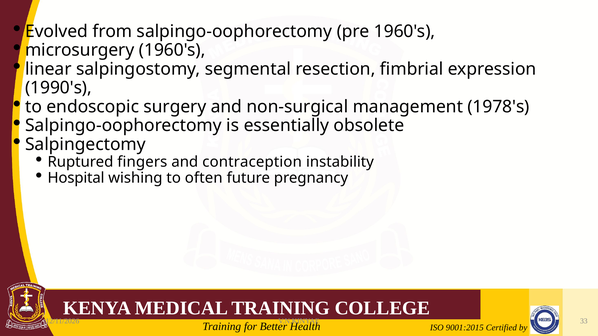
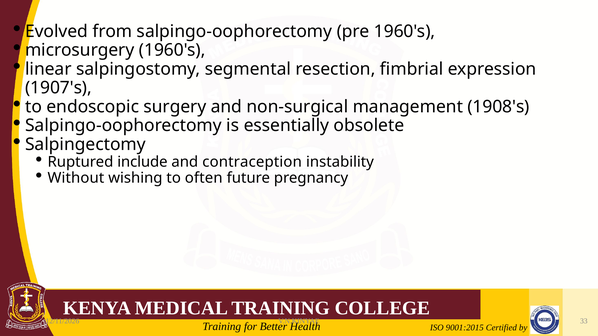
1990's: 1990's -> 1907's
1978's: 1978's -> 1908's
fingers: fingers -> include
Hospital: Hospital -> Without
